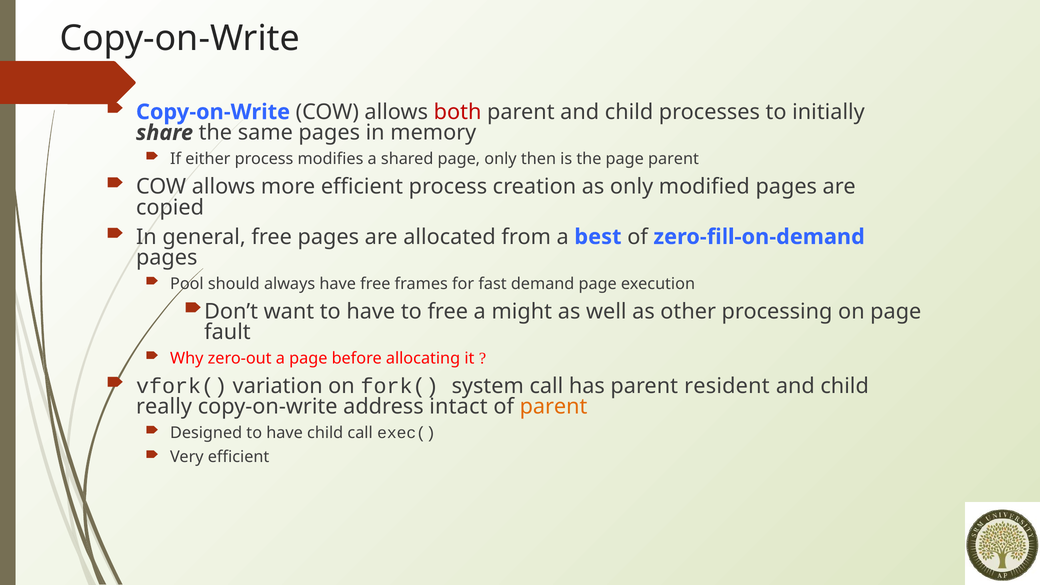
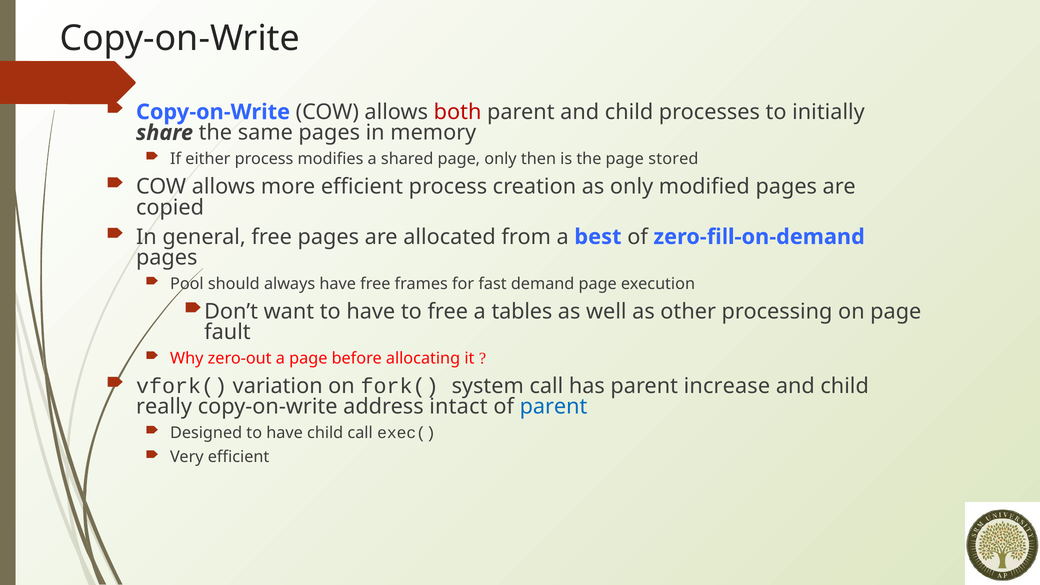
page parent: parent -> stored
might: might -> tables
resident: resident -> increase
parent at (554, 407) colour: orange -> blue
